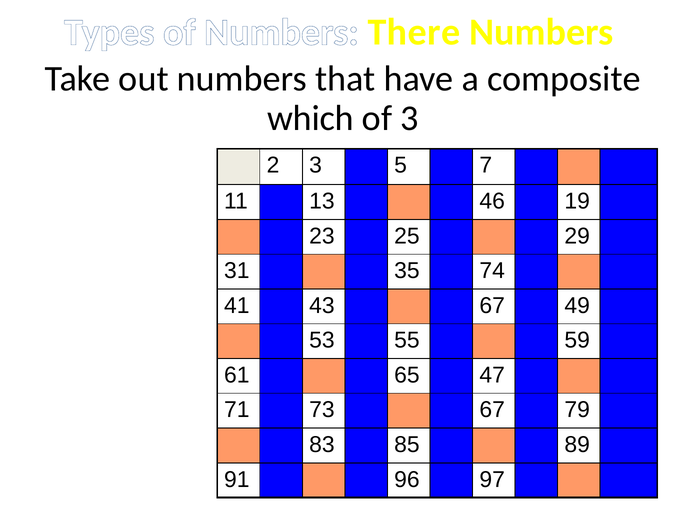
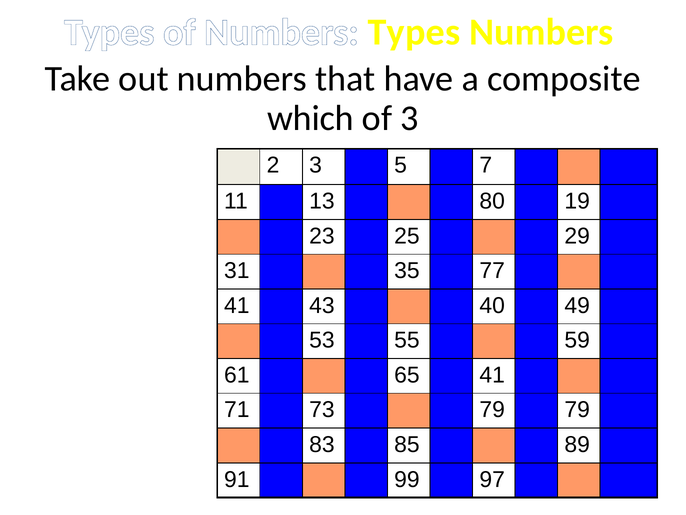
Numbers There: There -> Types
46: 46 -> 80
74: 74 -> 77
43 67: 67 -> 40
65 47: 47 -> 41
73 67: 67 -> 79
96: 96 -> 99
